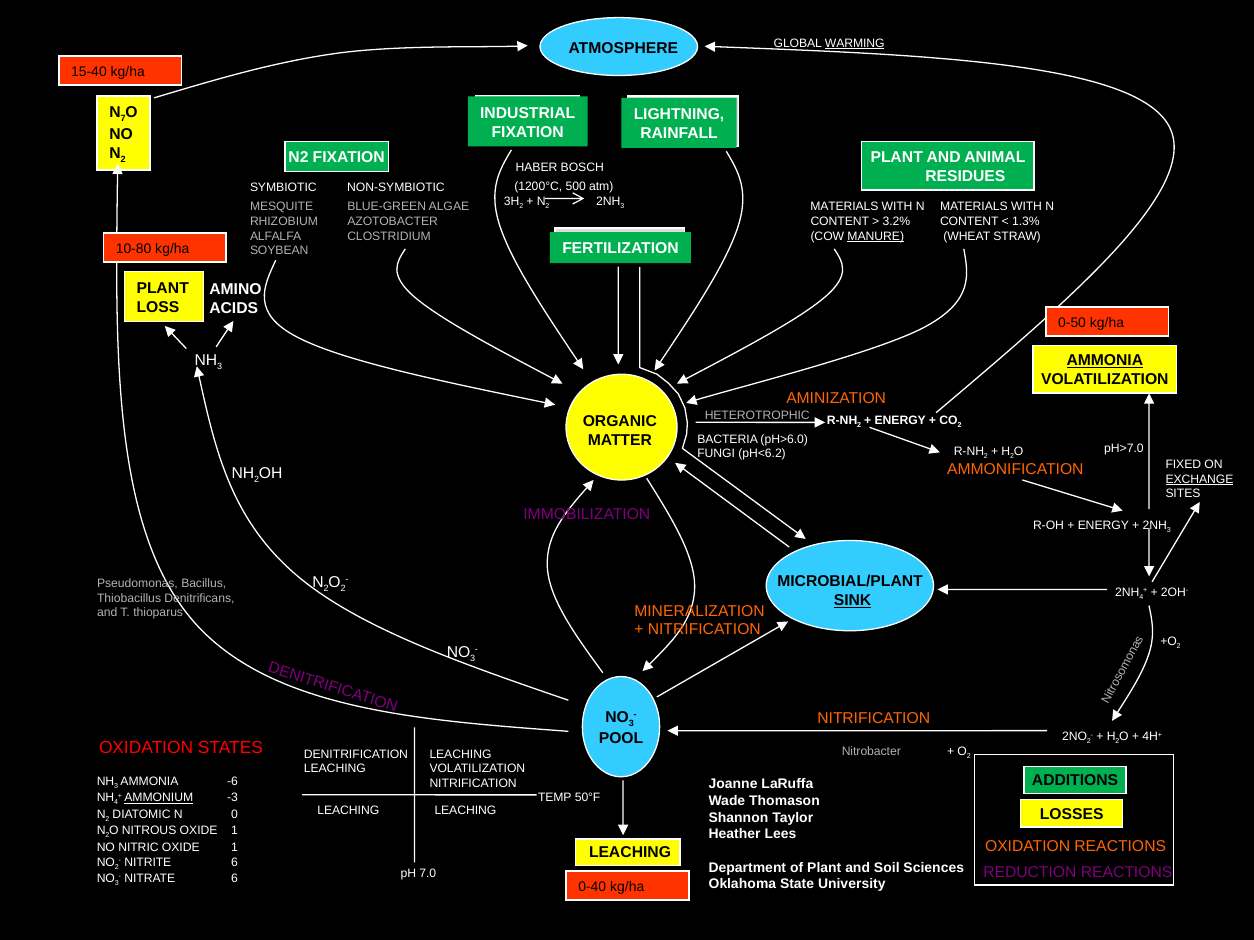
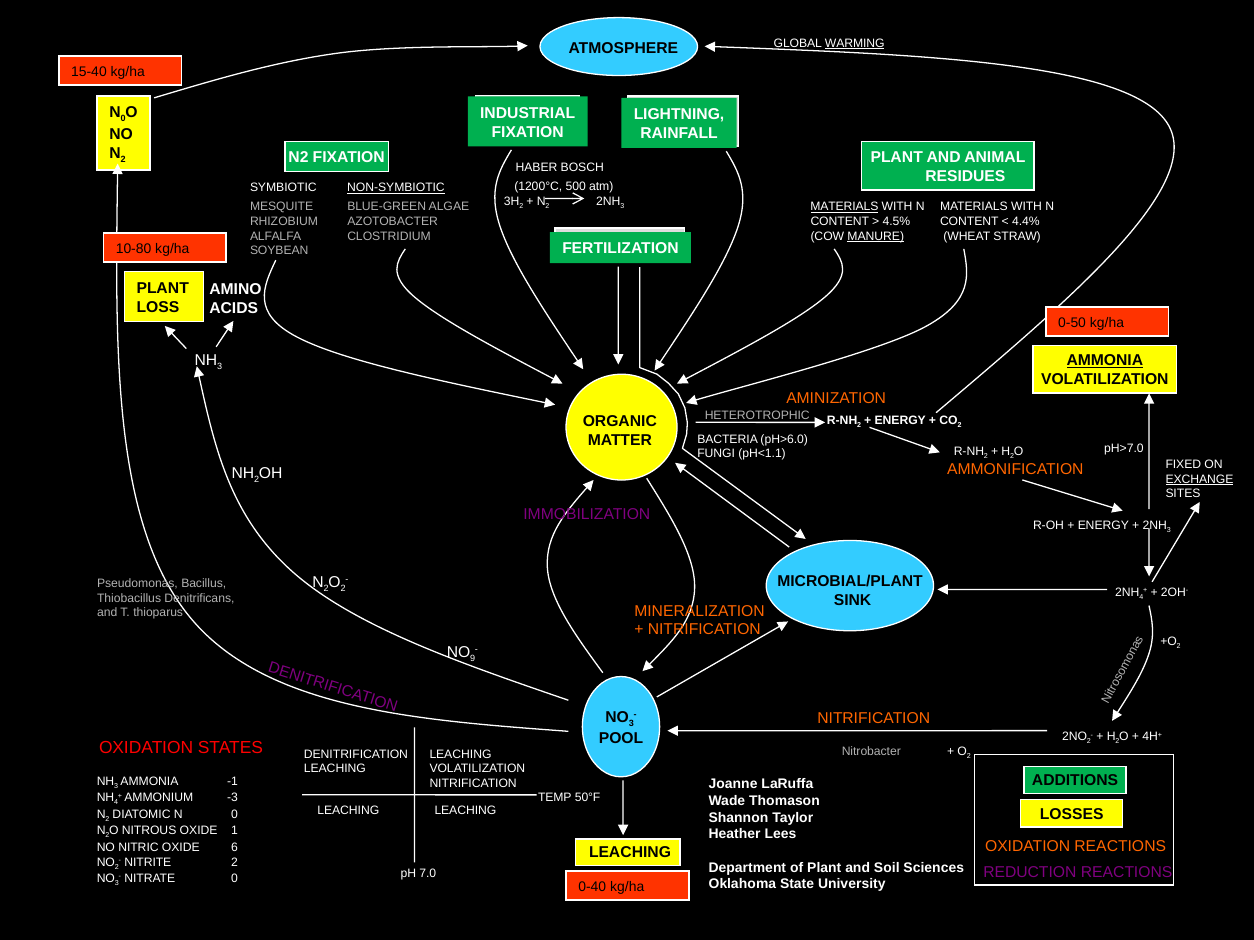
7 at (123, 119): 7 -> 0
NON-SYMBIOTIC underline: none -> present
MATERIALS at (844, 207) underline: none -> present
3.2%: 3.2% -> 4.5%
1.3%: 1.3% -> 4.4%
pH<6.2: pH<6.2 -> pH<1.1
SINK underline: present -> none
3 at (473, 659): 3 -> 9
-6: -6 -> -1
AMMONIUM underline: present -> none
NITRIC OXIDE 1: 1 -> 6
NITRITE 6: 6 -> 2
NITRATE 6: 6 -> 0
